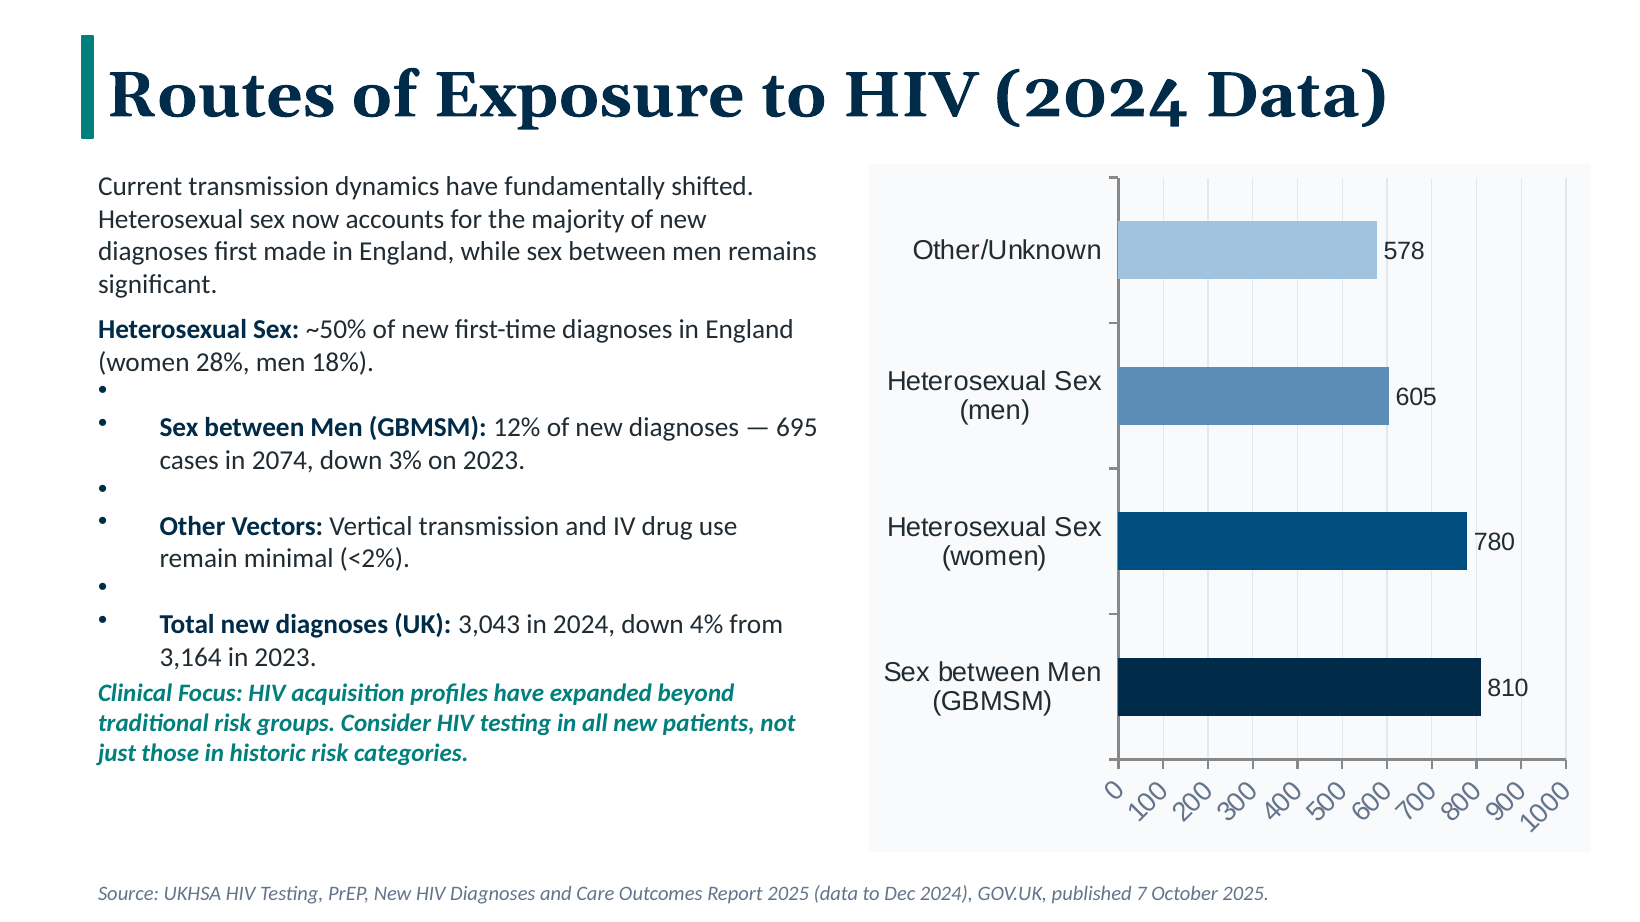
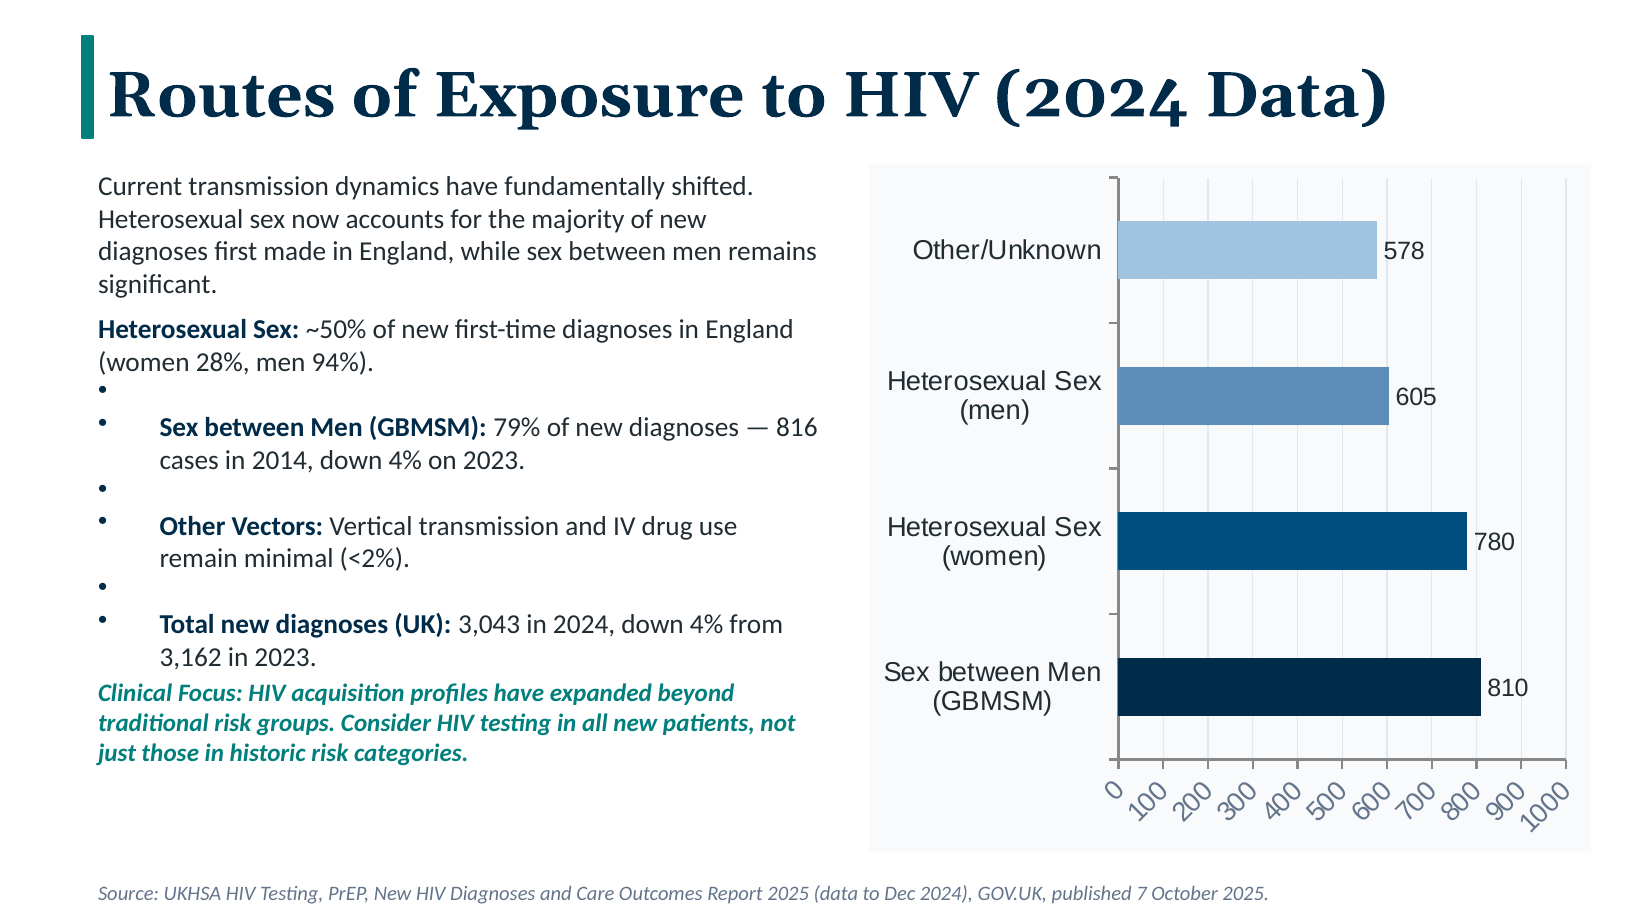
18%: 18% -> 94%
12%: 12% -> 79%
695: 695 -> 816
2074: 2074 -> 2014
3% at (405, 461): 3% -> 4%
3,164: 3,164 -> 3,162
